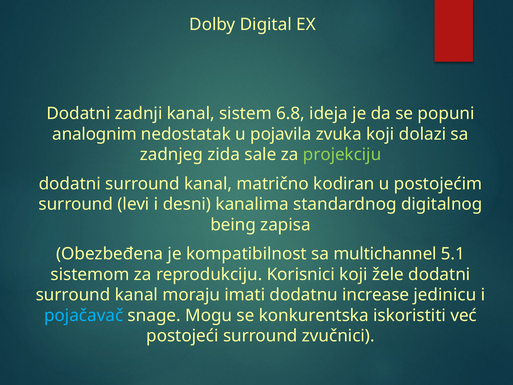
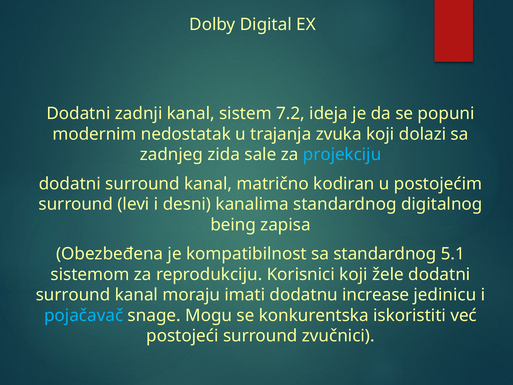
6.8: 6.8 -> 7.2
analognim: analognim -> modernim
pojavila: pojavila -> trajanja
projekciju colour: light green -> light blue
sa multichannel: multichannel -> standardnog
